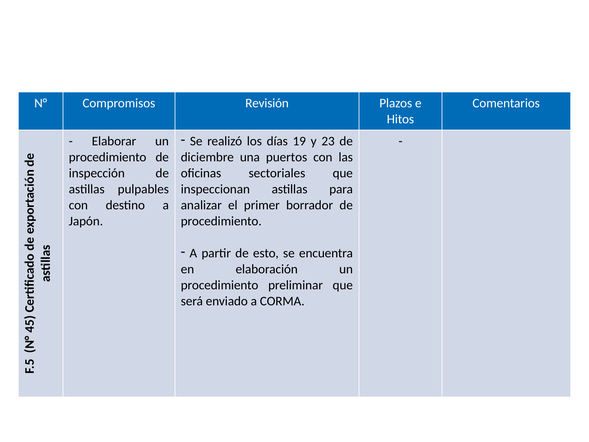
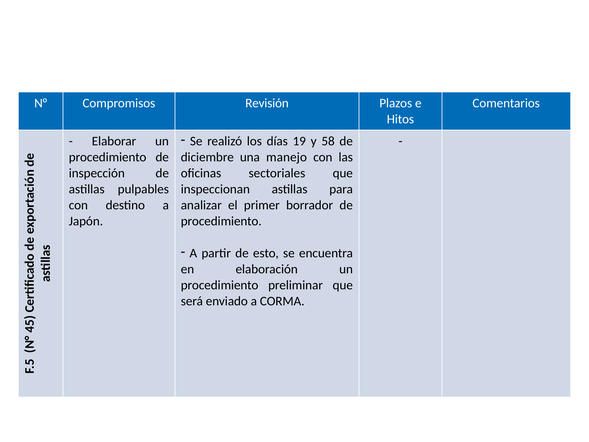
23: 23 -> 58
puertos: puertos -> manejo
